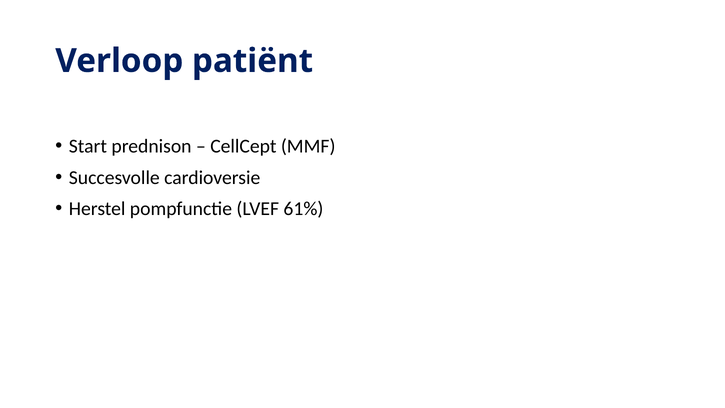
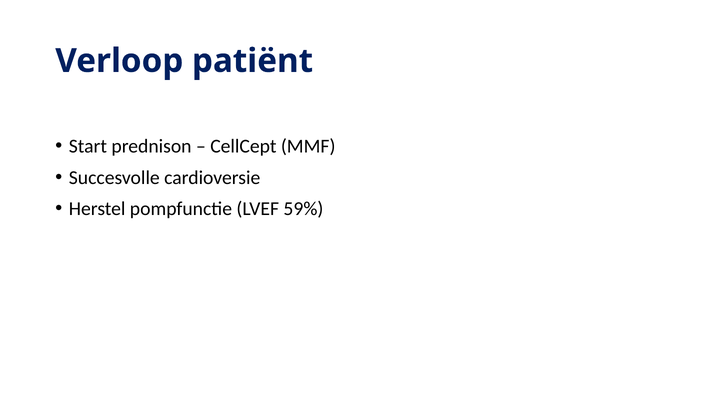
61%: 61% -> 59%
